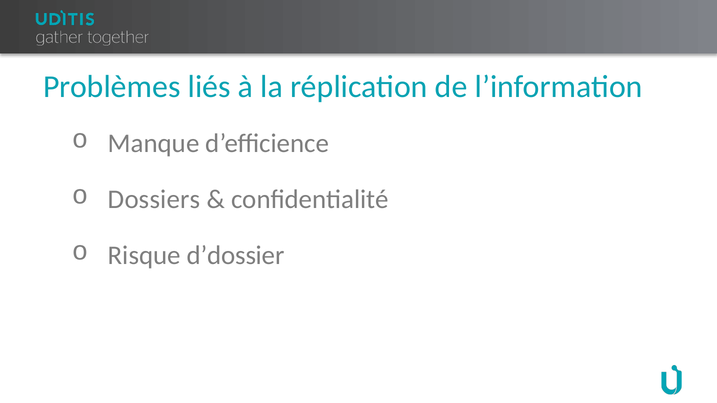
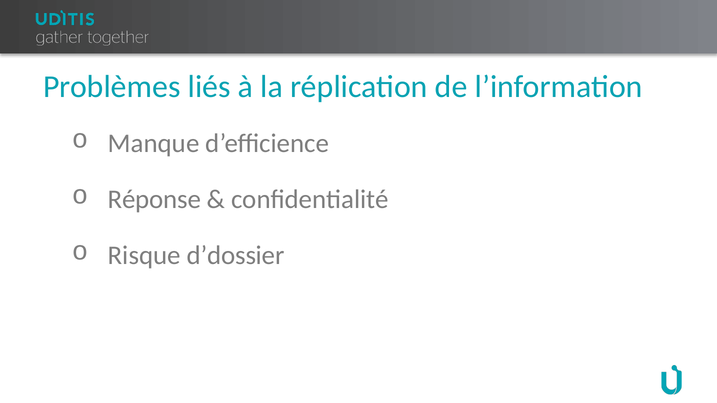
Dossiers: Dossiers -> Réponse
